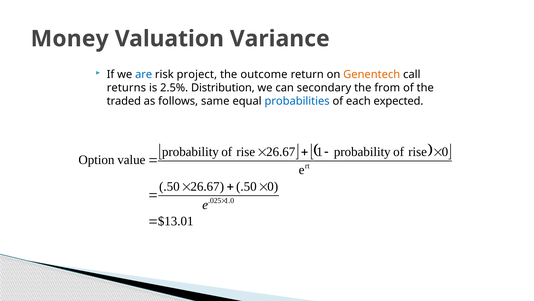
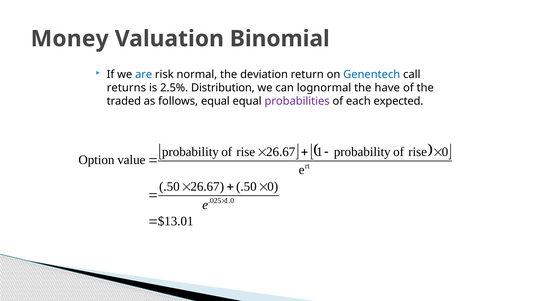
Variance: Variance -> Binomial
project: project -> normal
outcome: outcome -> deviation
Genentech colour: orange -> blue
secondary: secondary -> lognormal
from: from -> have
follows same: same -> equal
probabilities colour: blue -> purple
